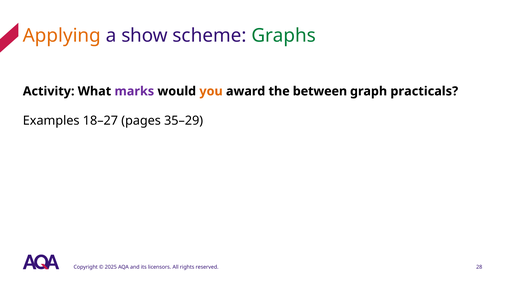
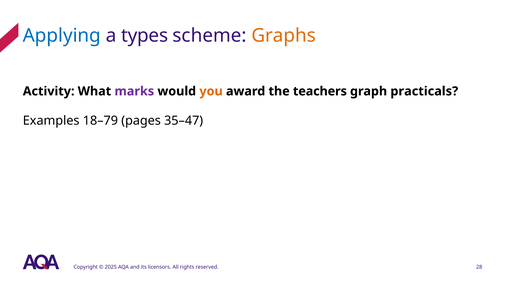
Applying colour: orange -> blue
show: show -> types
Graphs colour: green -> orange
between: between -> teachers
18–27: 18–27 -> 18–79
35–29: 35–29 -> 35–47
